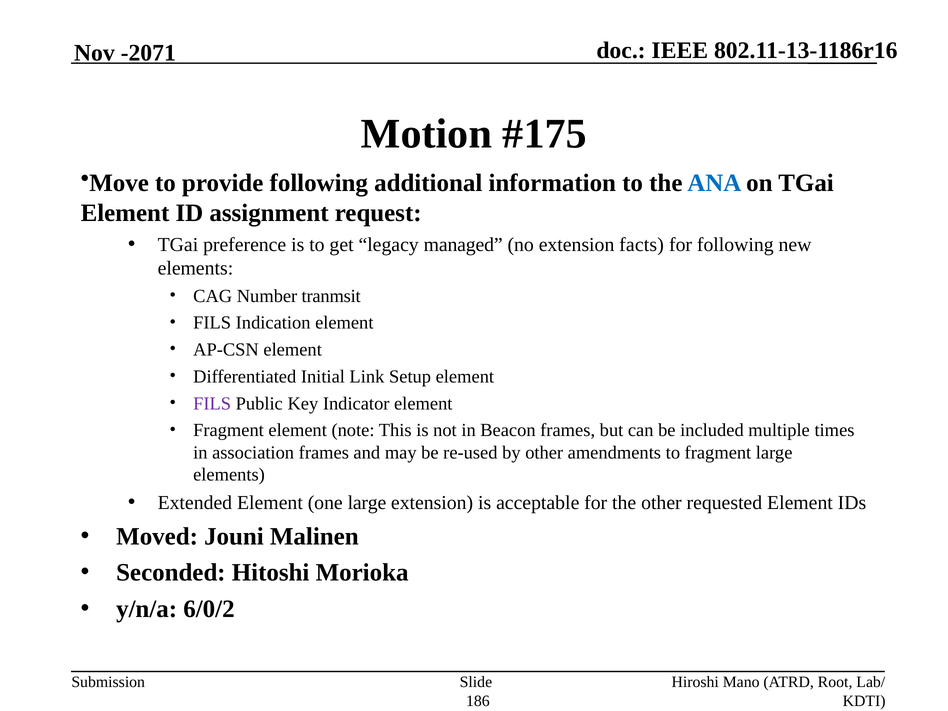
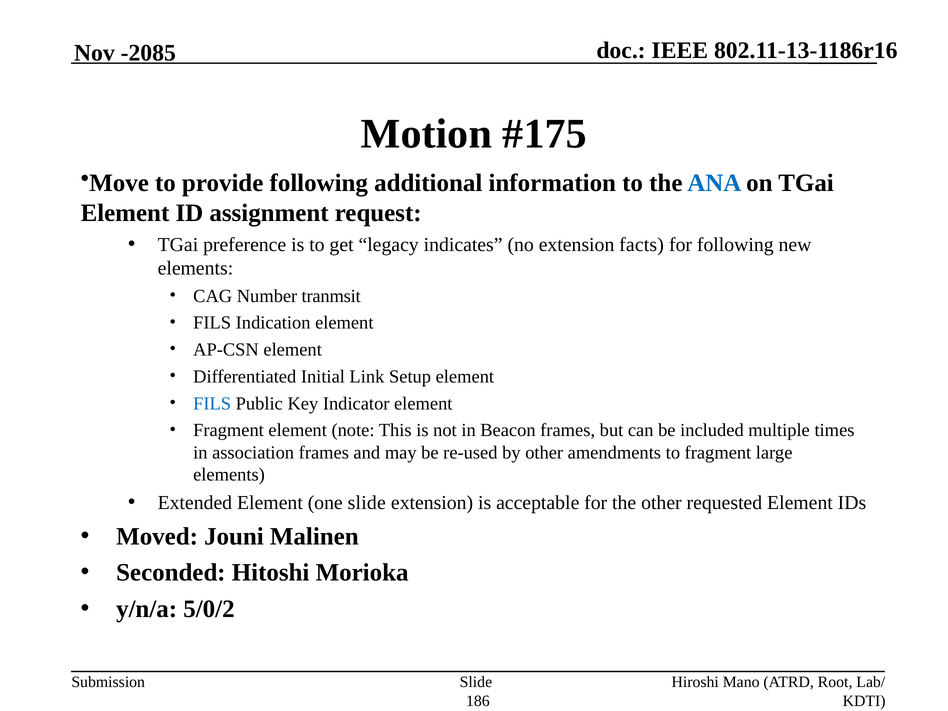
-2071: -2071 -> -2085
managed: managed -> indicates
FILS at (212, 403) colour: purple -> blue
one large: large -> slide
6/0/2: 6/0/2 -> 5/0/2
